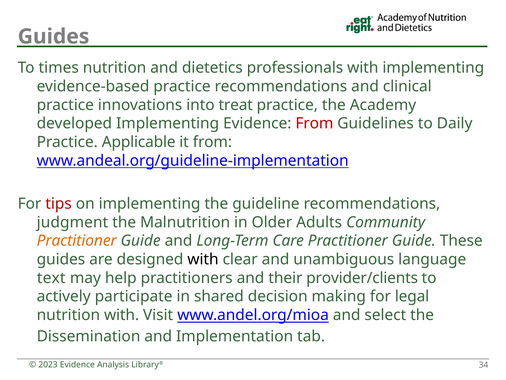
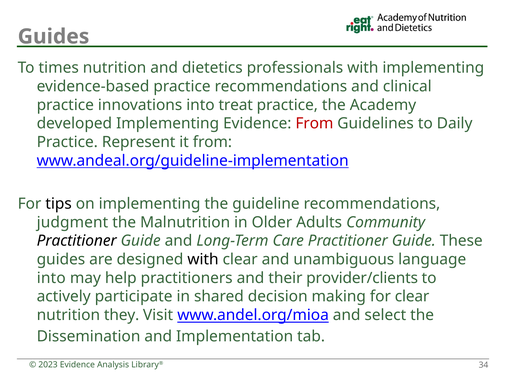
Applicable: Applicable -> Represent
tips colour: red -> black
Practitioner at (77, 241) colour: orange -> black
text at (51, 278): text -> into
for legal: legal -> clear
nutrition with: with -> they
